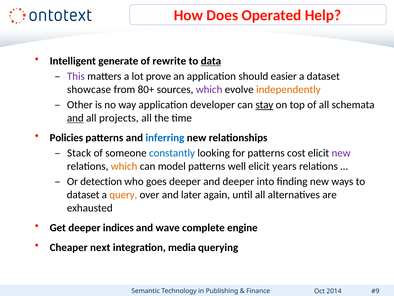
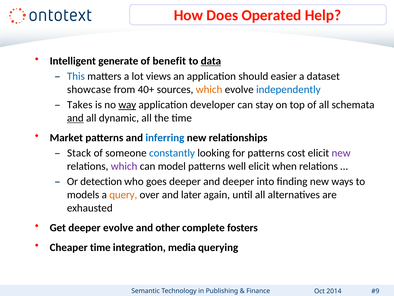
rewrite: rewrite -> benefit
This colour: purple -> blue
prove: prove -> views
80+: 80+ -> 40+
which at (209, 89) colour: purple -> orange
independently colour: orange -> blue
Other: Other -> Takes
way underline: none -> present
stay underline: present -> none
projects: projects -> dynamic
Policies: Policies -> Market
which at (124, 166) colour: orange -> purple
years: years -> when
dataset at (83, 194): dataset -> models
deeper indices: indices -> evolve
wave: wave -> other
engine: engine -> fosters
Cheaper next: next -> time
